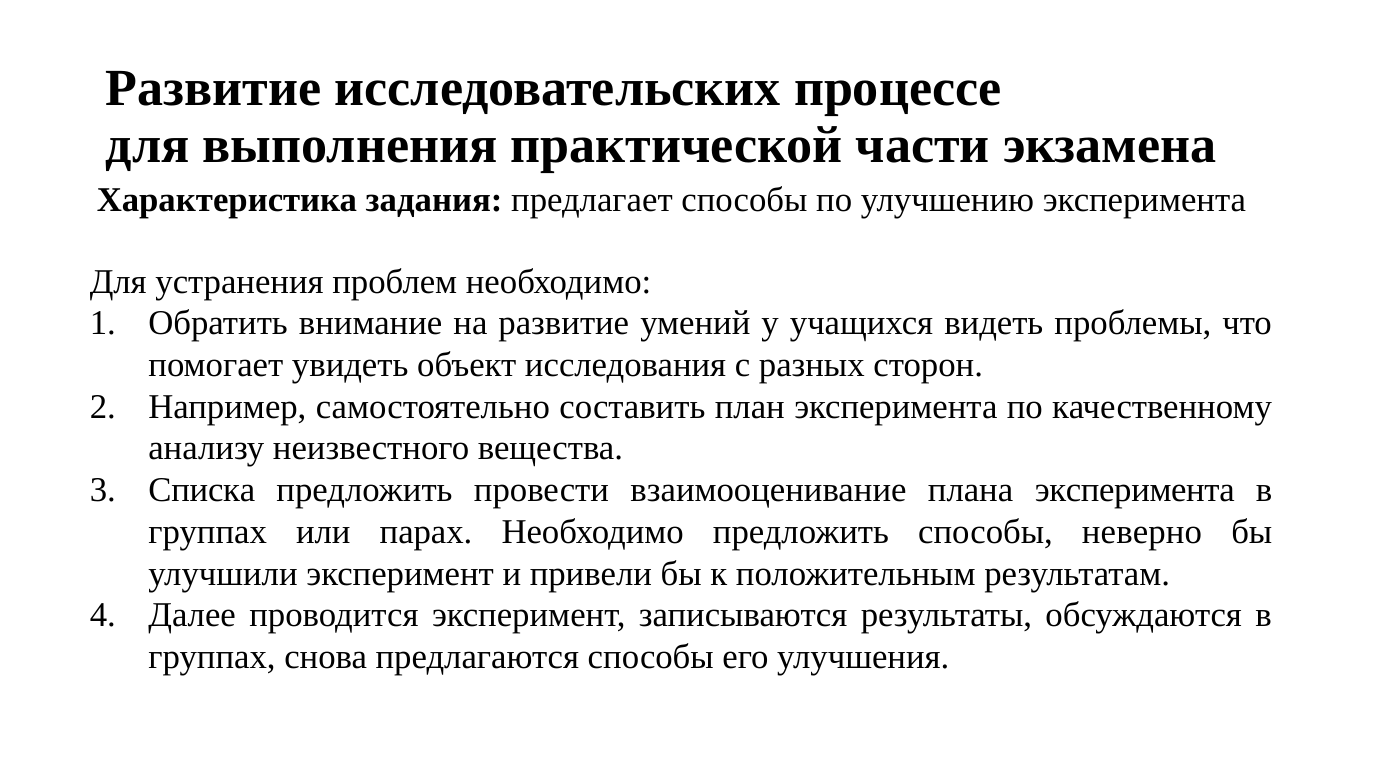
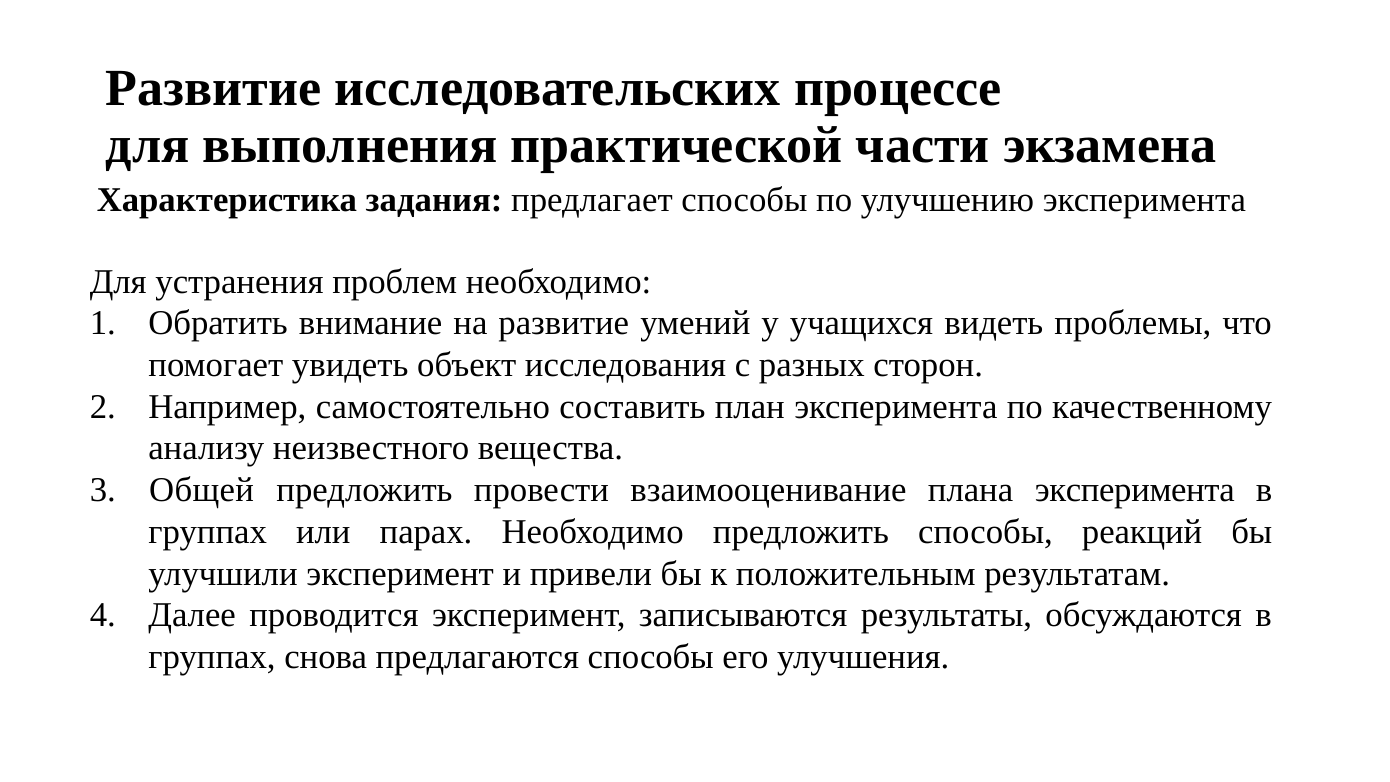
Списка: Списка -> Общей
неверно: неверно -> реакций
